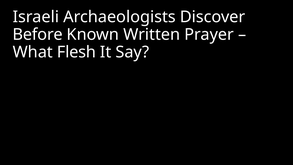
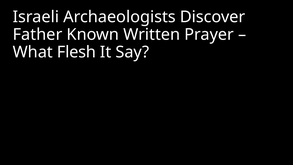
Before: Before -> Father
